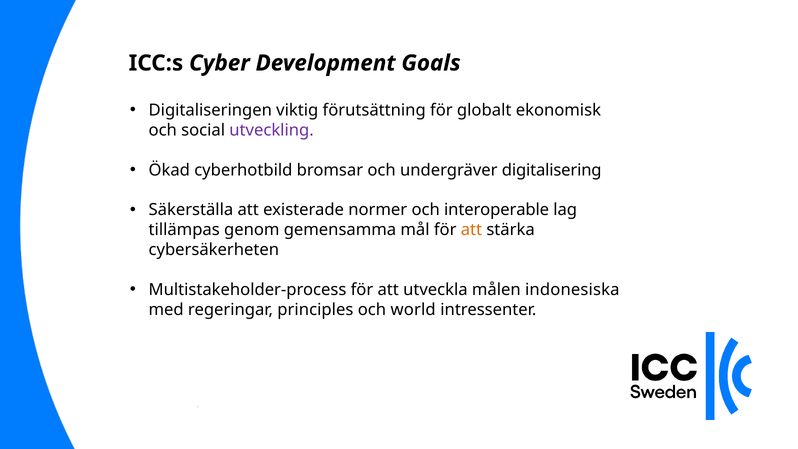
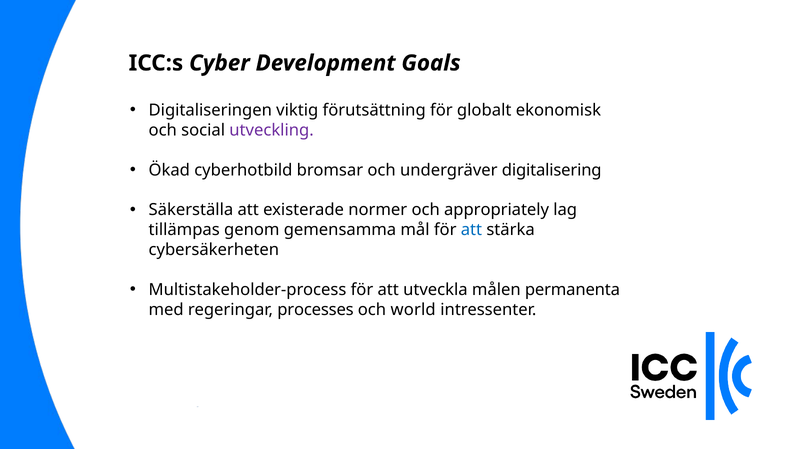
interoperable: interoperable -> appropriately
att at (471, 230) colour: orange -> blue
indonesiska: indonesiska -> permanenta
principles: principles -> processes
